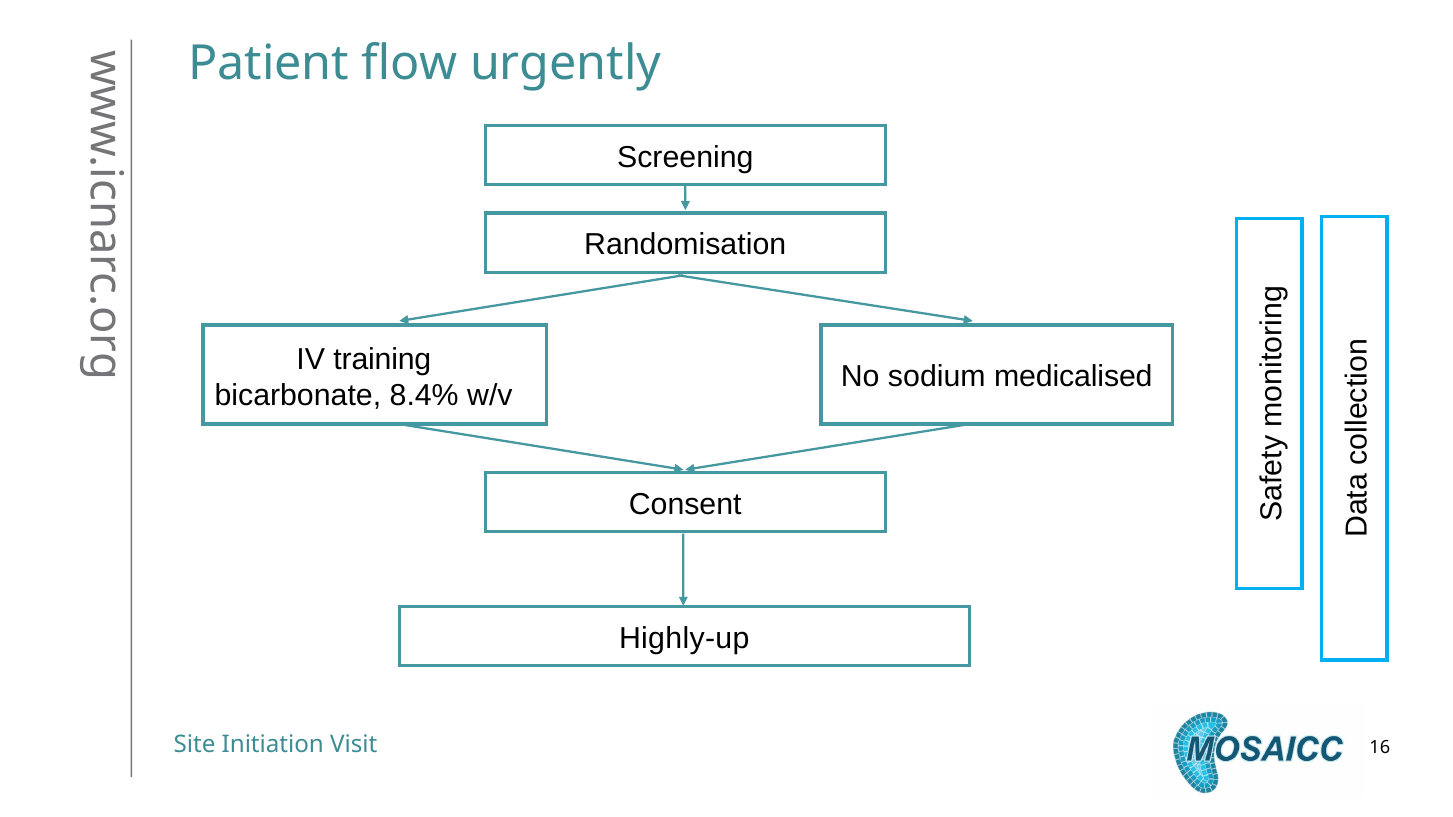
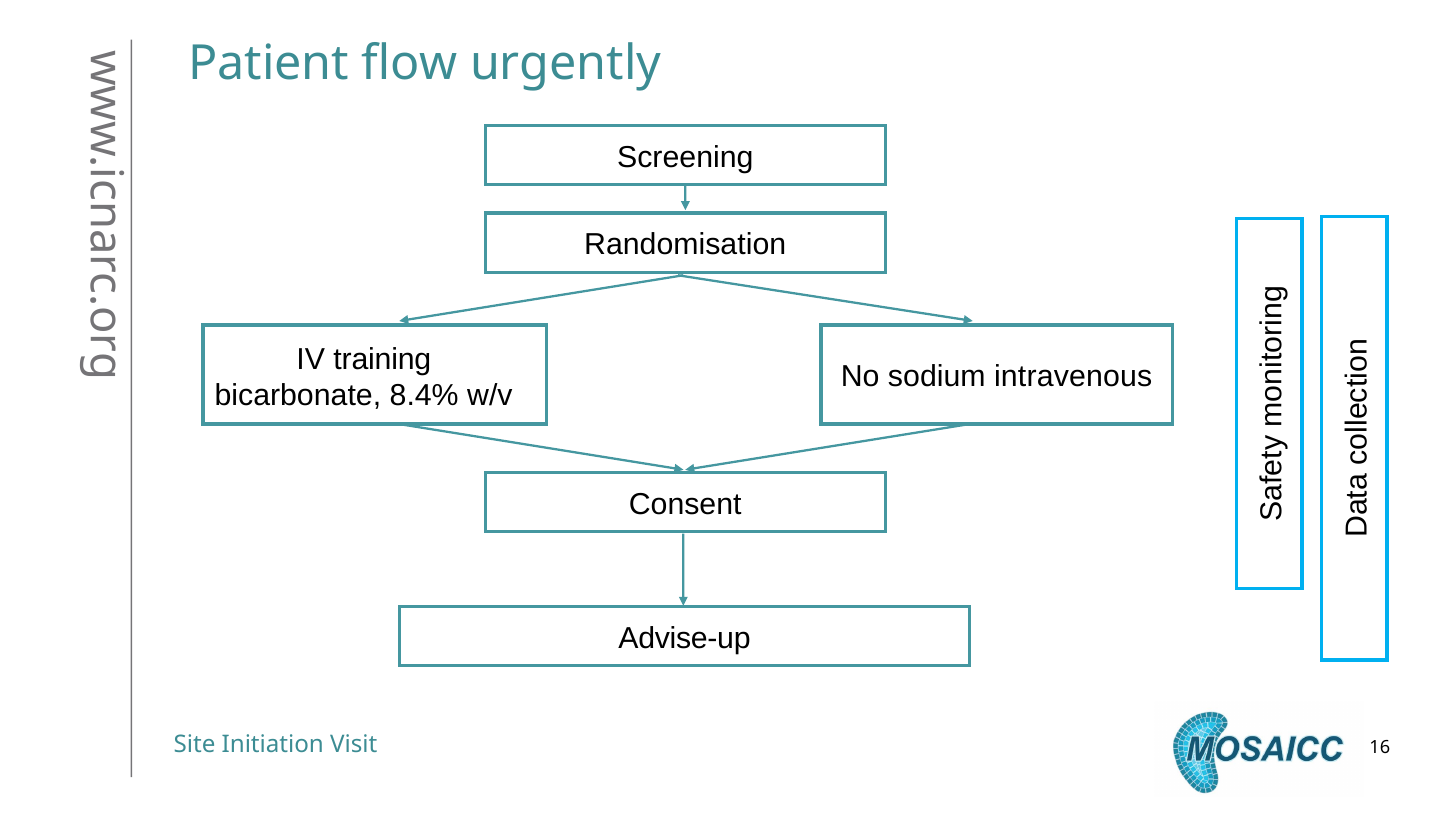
medicalised: medicalised -> intravenous
Highly-up: Highly-up -> Advise-up
